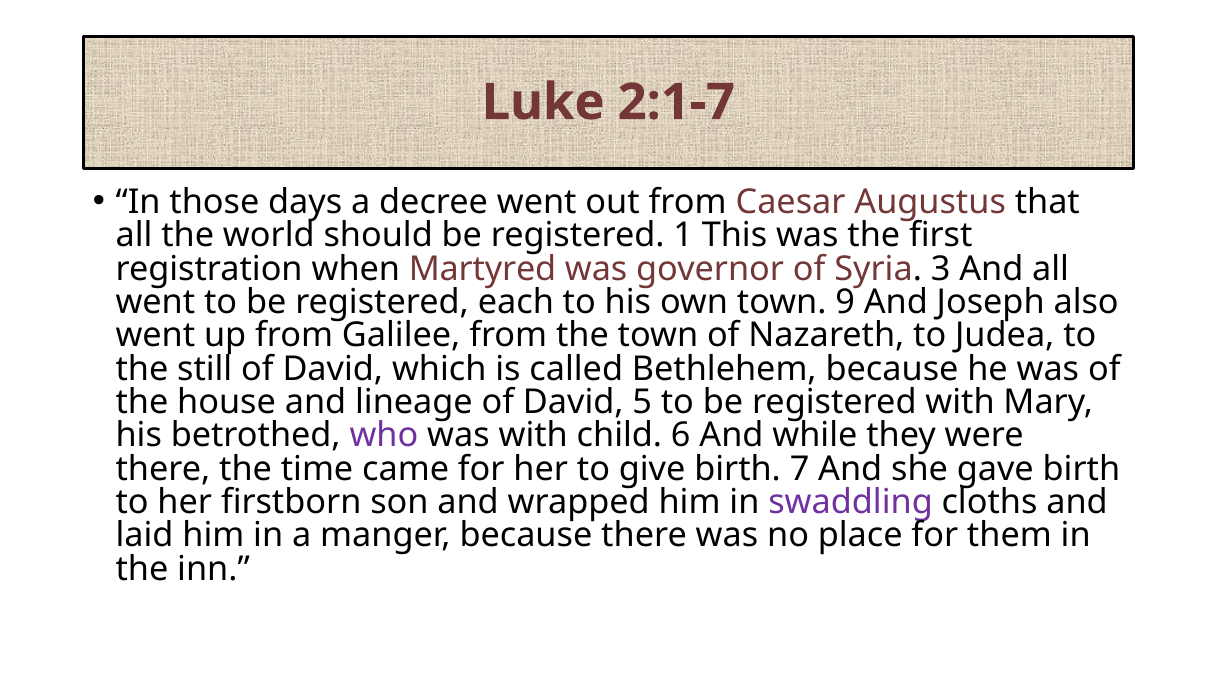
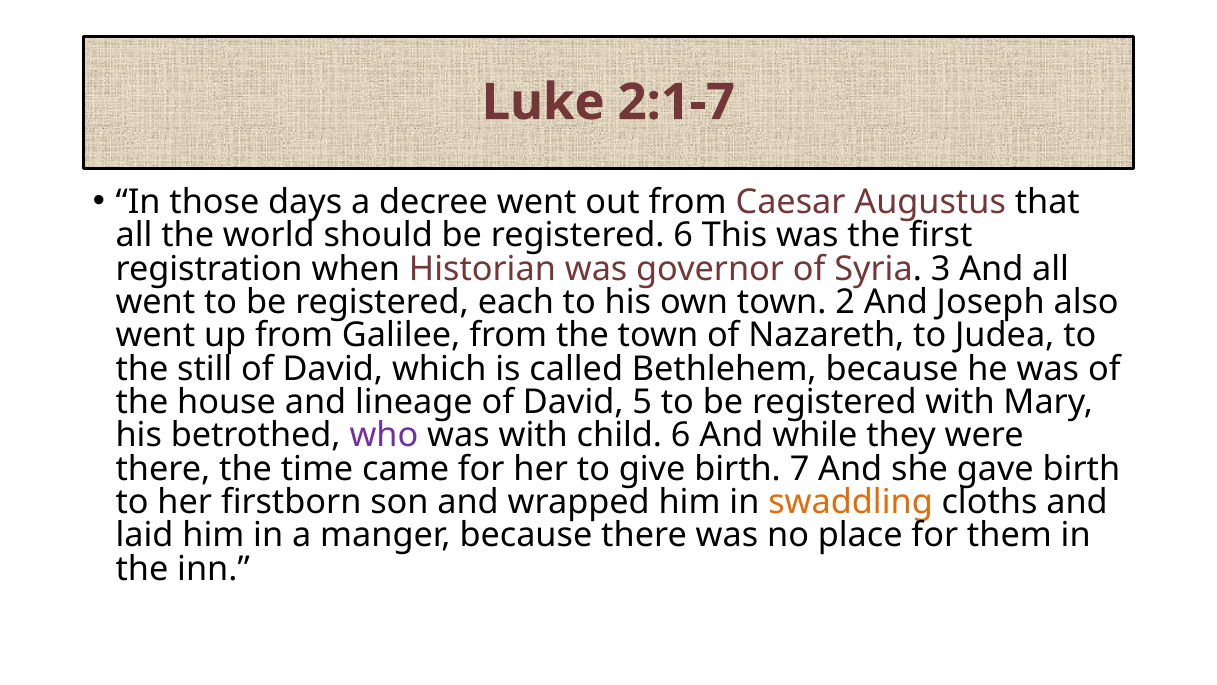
registered 1: 1 -> 6
Martyred: Martyred -> Historian
9: 9 -> 2
swaddling colour: purple -> orange
